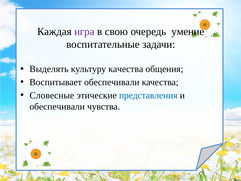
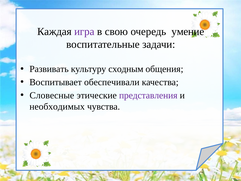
Выделять: Выделять -> Развивать
культуру качества: качества -> сходным
представления colour: blue -> purple
обеспечивали at (57, 106): обеспечивали -> необходимых
